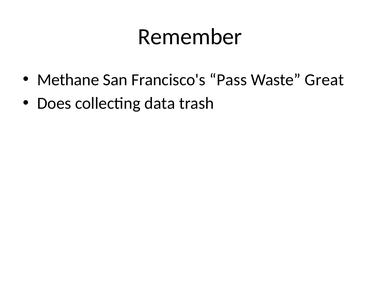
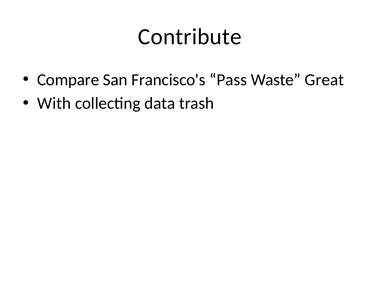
Remember: Remember -> Contribute
Methane: Methane -> Compare
Does: Does -> With
